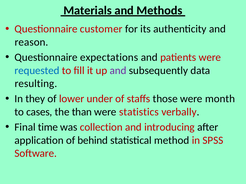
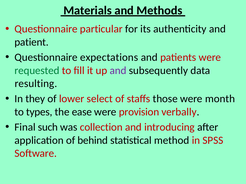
customer: customer -> particular
reason: reason -> patient
requested colour: blue -> green
under: under -> select
cases: cases -> types
than: than -> ease
statistics: statistics -> provision
time: time -> such
